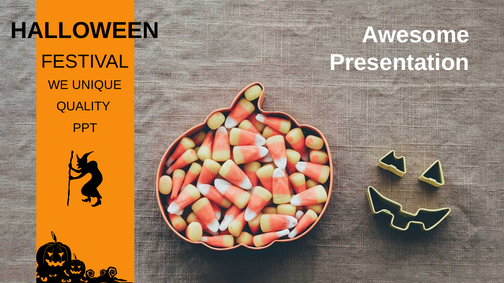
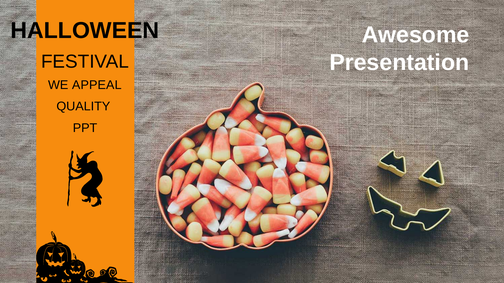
UNIQUE: UNIQUE -> APPEAL
